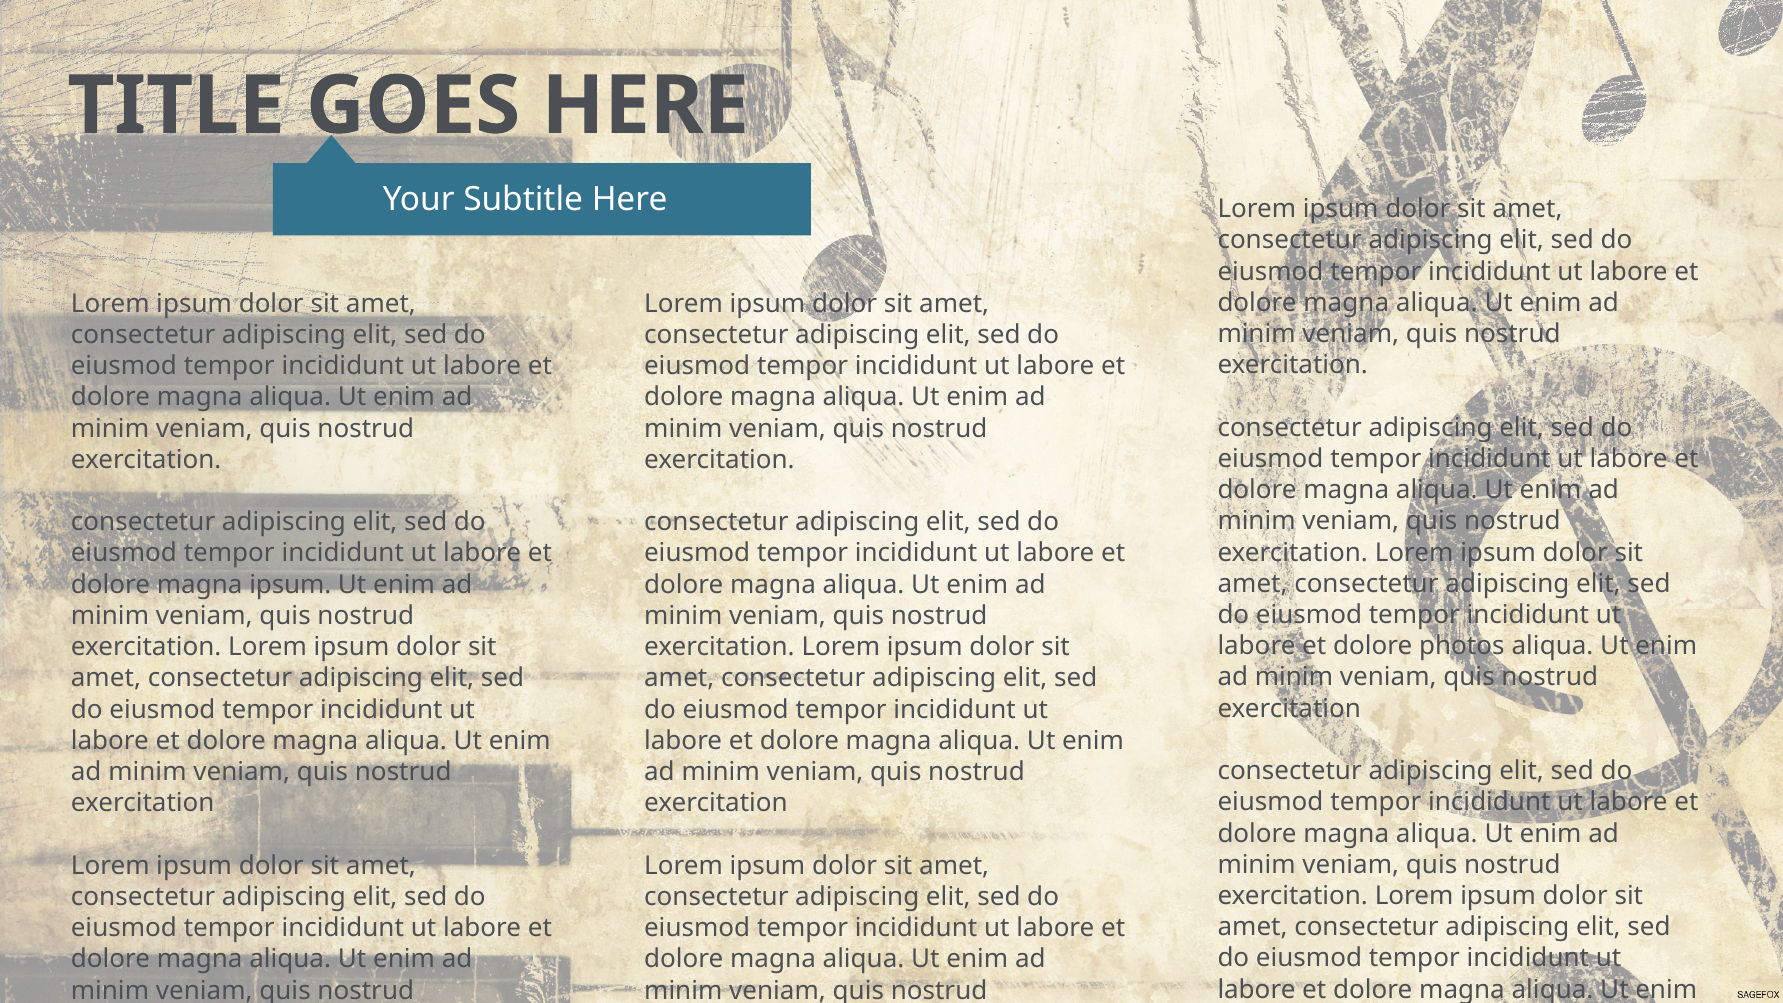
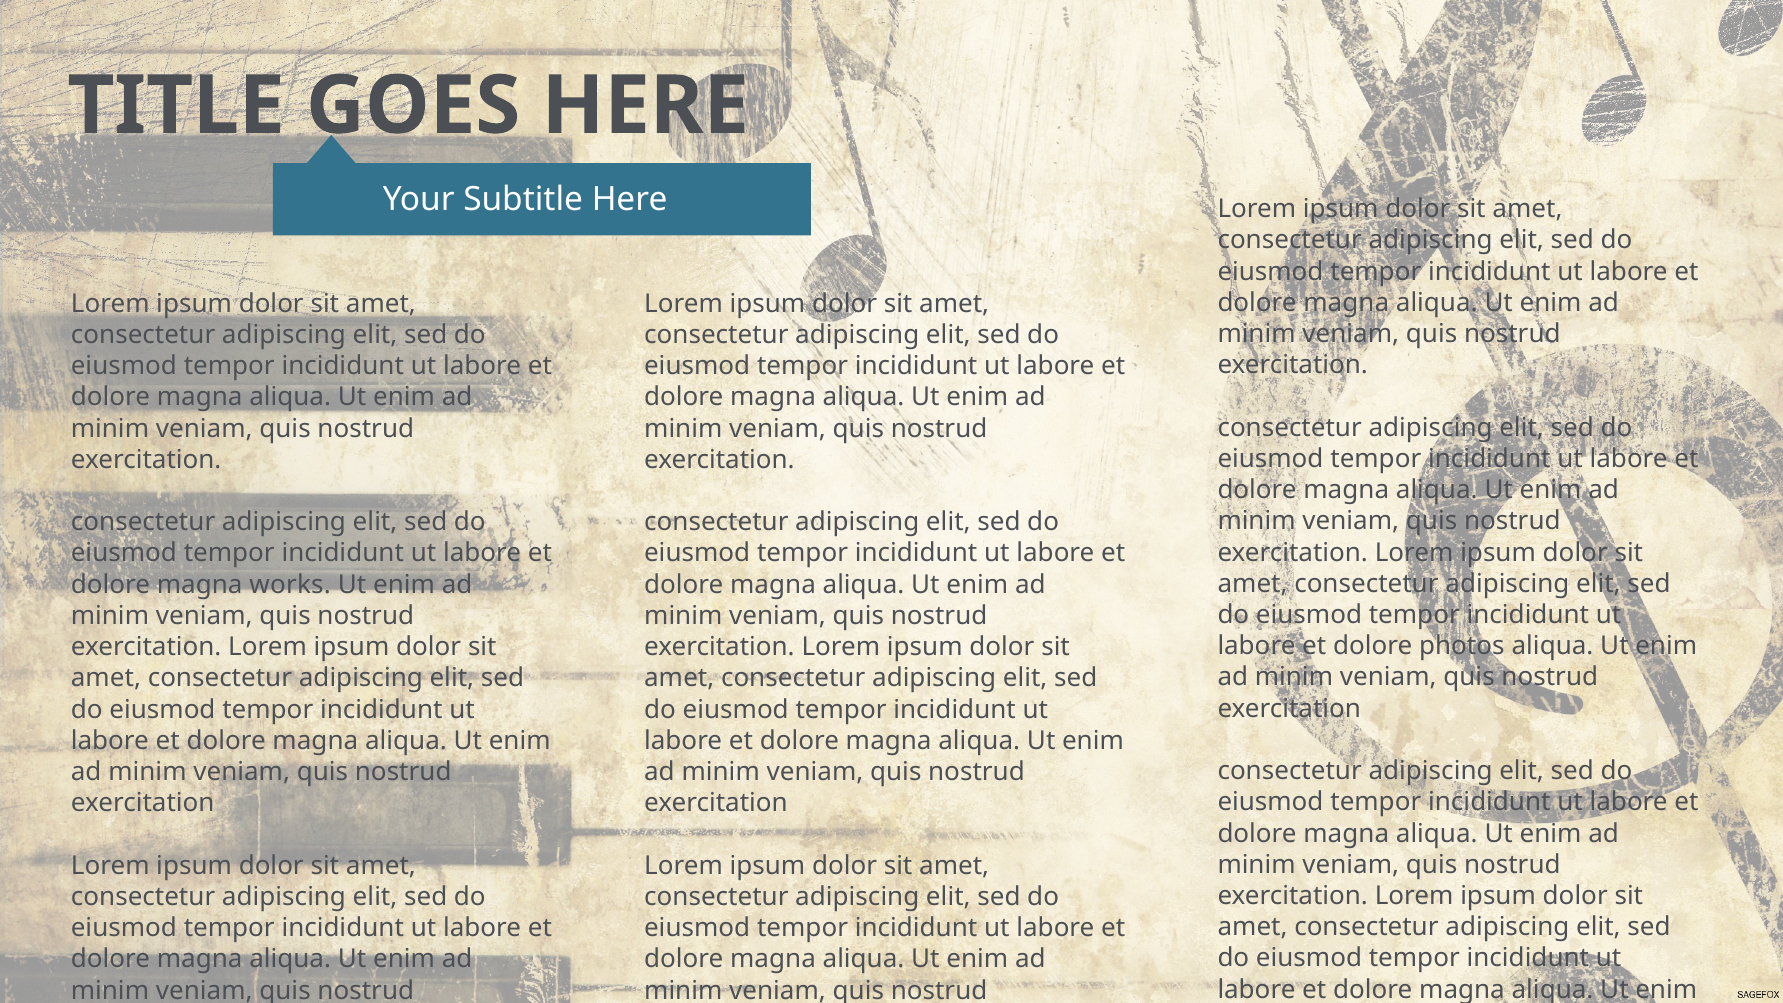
magna ipsum: ipsum -> works
